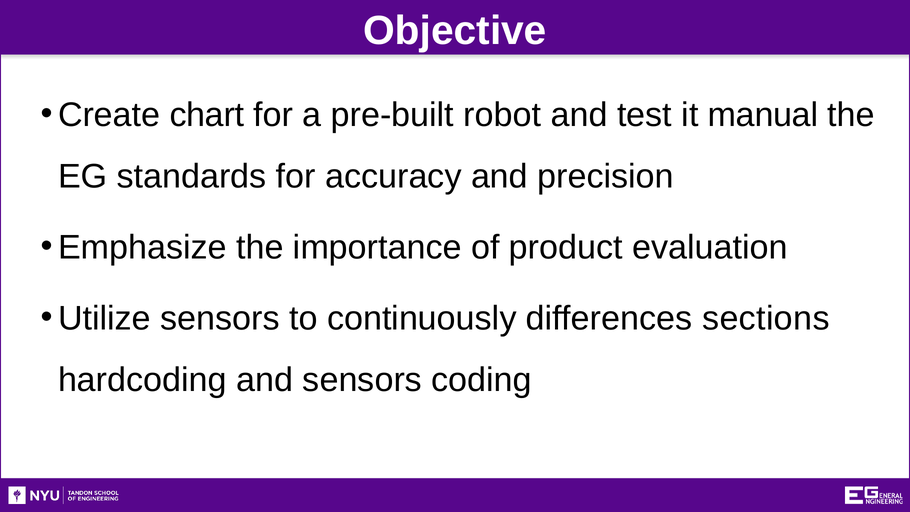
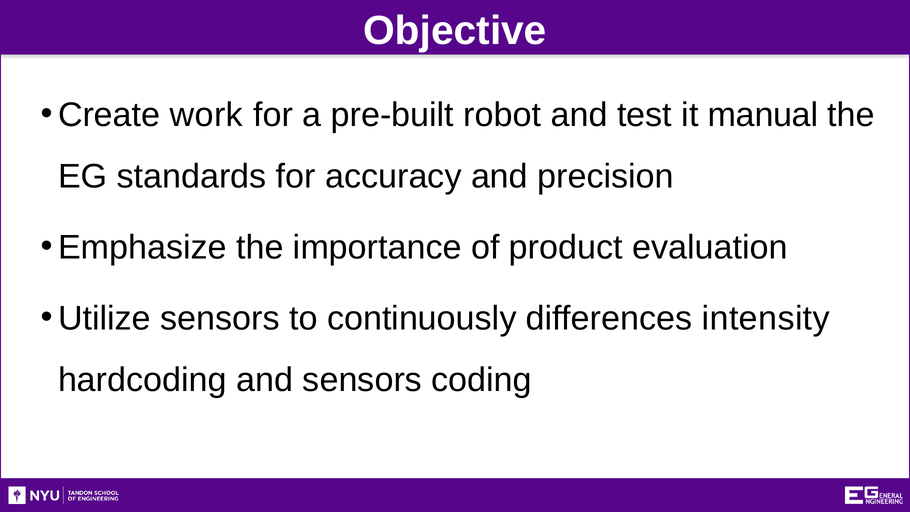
chart: chart -> work
sections: sections -> intensity
